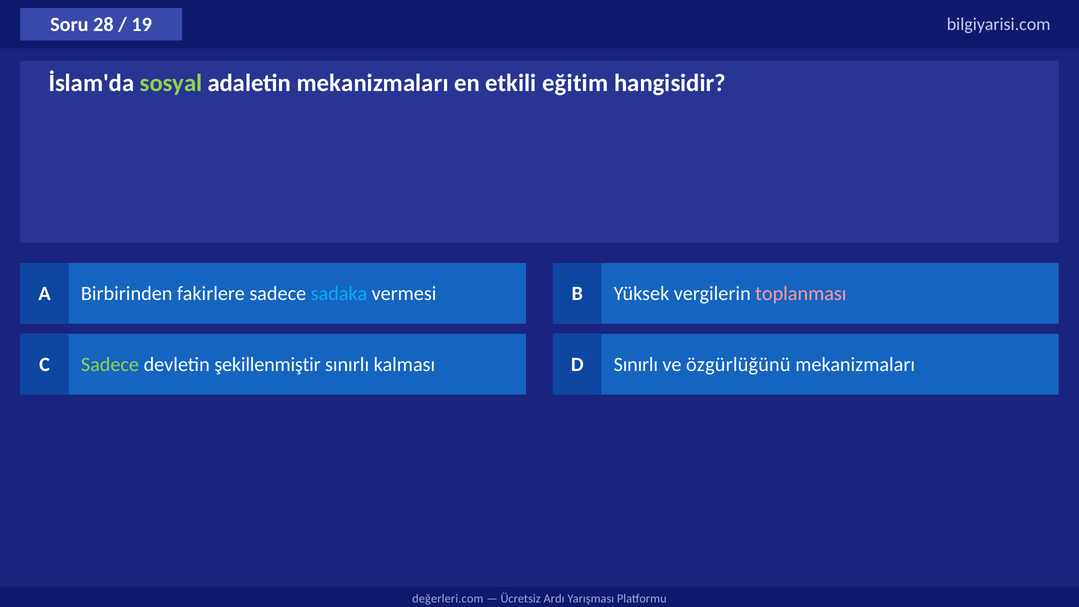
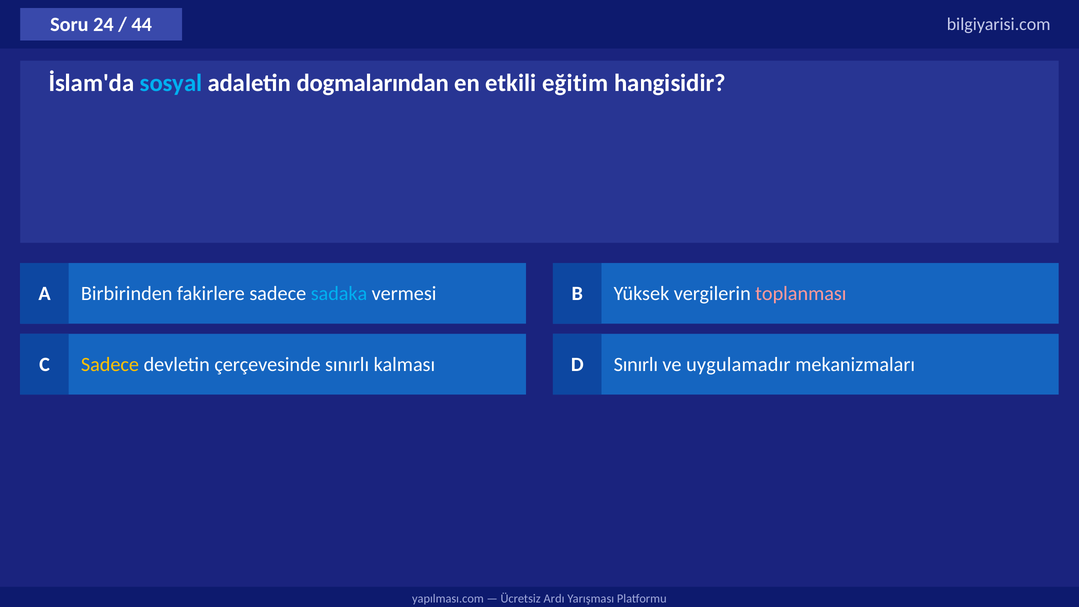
28: 28 -> 24
19: 19 -> 44
sosyal colour: light green -> light blue
adaletin mekanizmaları: mekanizmaları -> dogmalarından
Sadece at (110, 364) colour: light green -> yellow
şekillenmiştir: şekillenmiştir -> çerçevesinde
özgürlüğünü: özgürlüğünü -> uygulamadır
değerleri.com: değerleri.com -> yapılması.com
